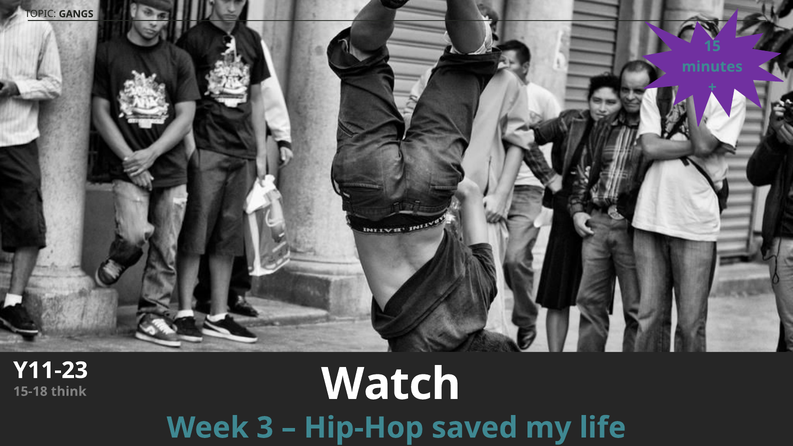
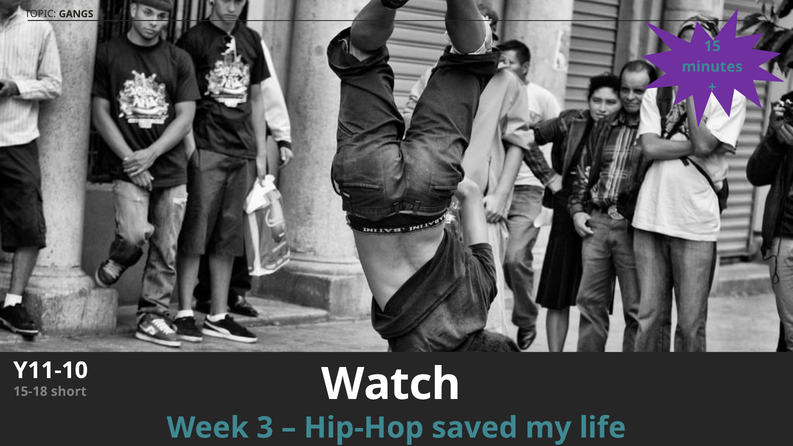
Y11-23: Y11-23 -> Y11-10
think: think -> short
